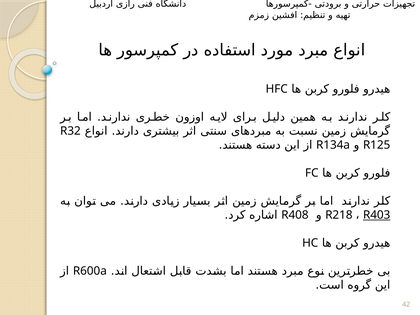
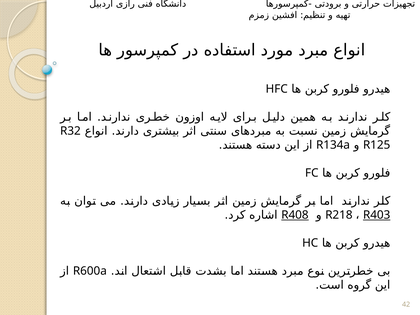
R408 underline: none -> present
